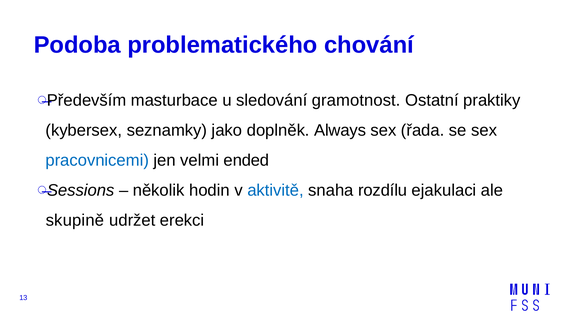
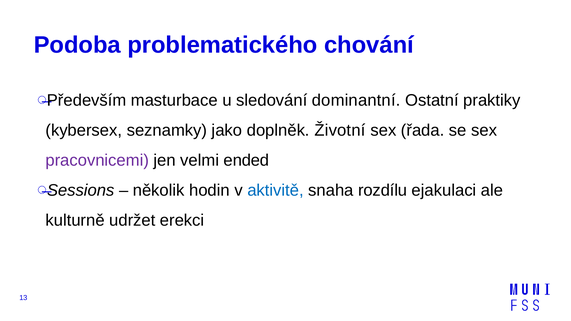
gramotnost: gramotnost -> dominantní
Always: Always -> Životní
pracovnicemi colour: blue -> purple
skupině: skupině -> kulturně
